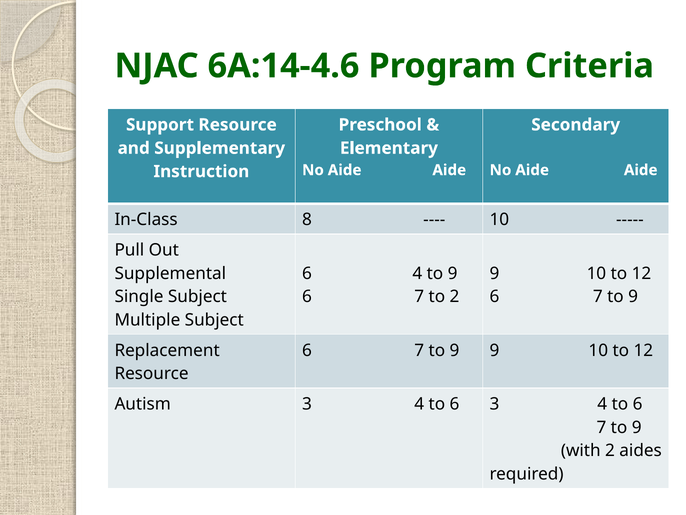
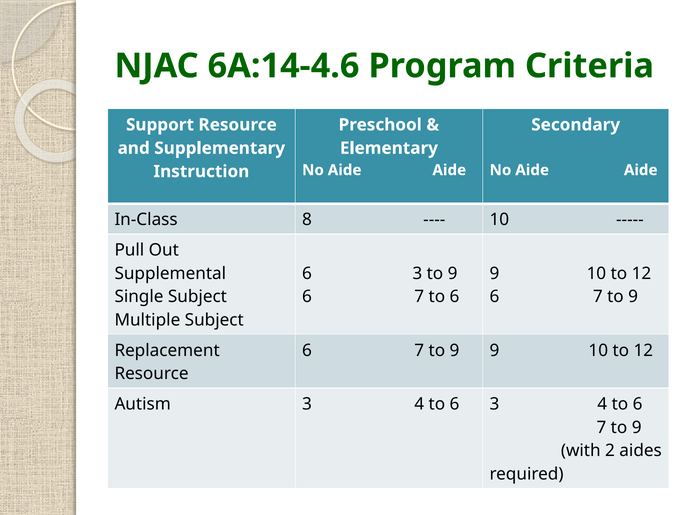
4 at (417, 273): 4 -> 3
7 to 2: 2 -> 6
